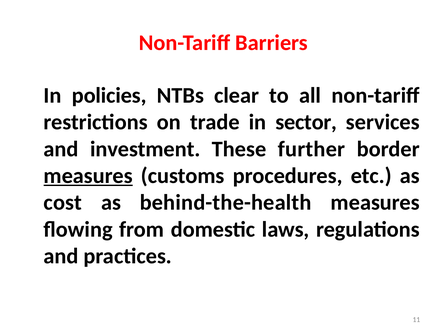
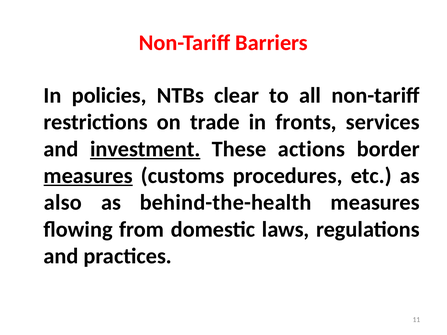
sector: sector -> fronts
investment underline: none -> present
further: further -> actions
cost: cost -> also
